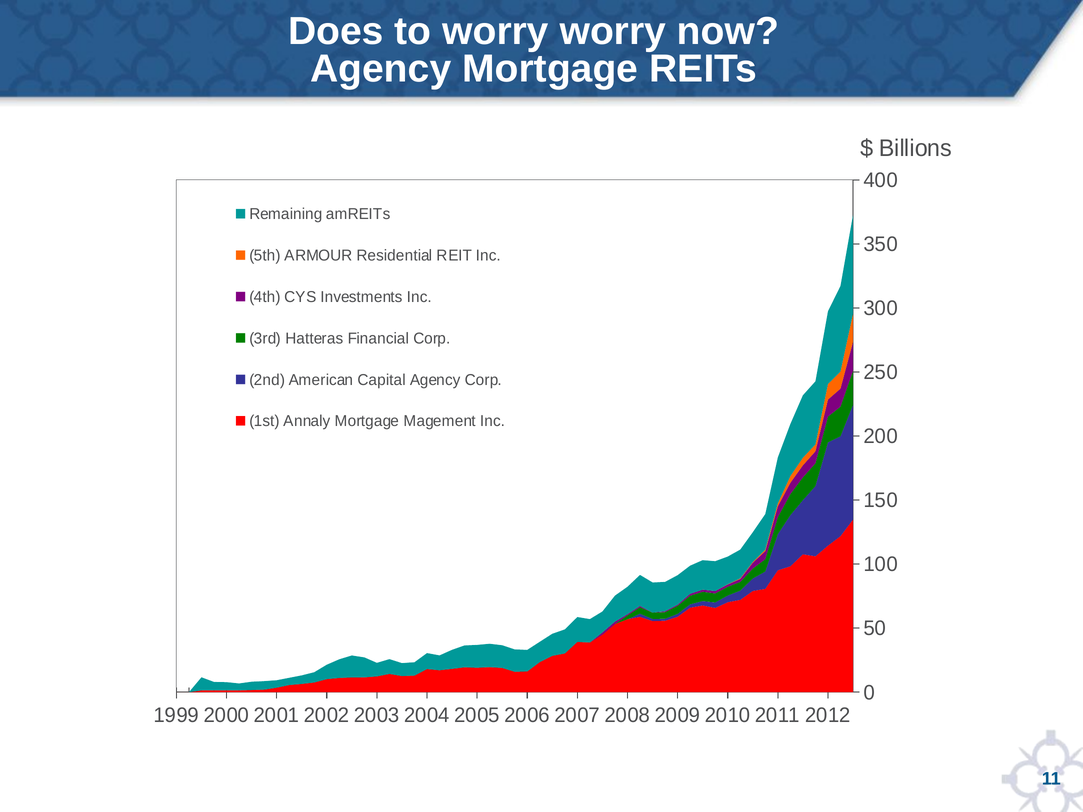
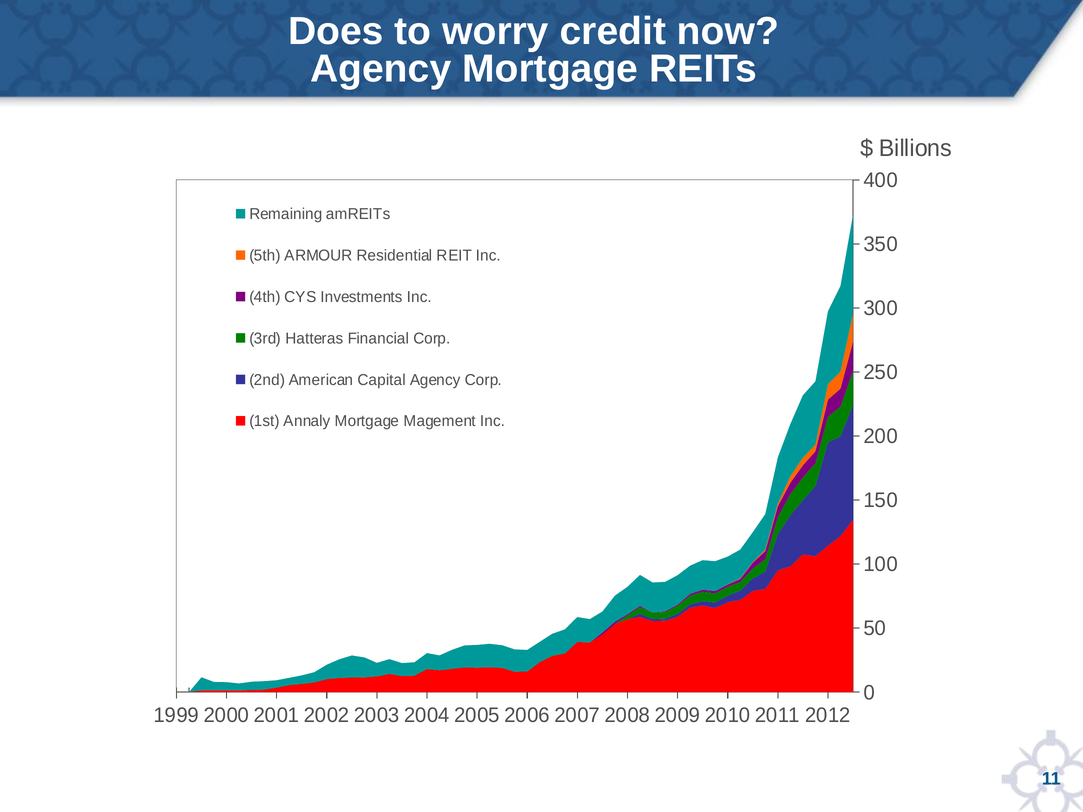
worry worry: worry -> credit
